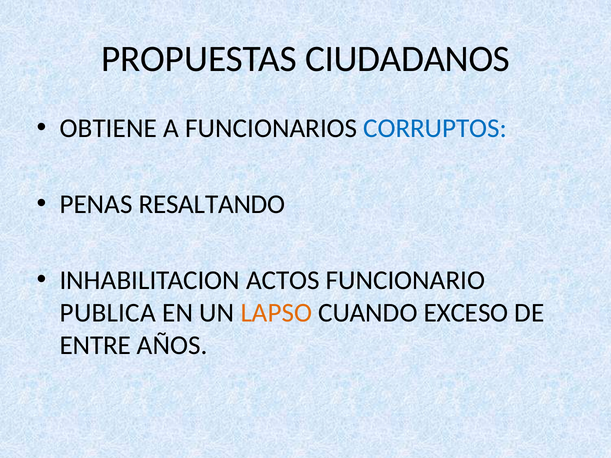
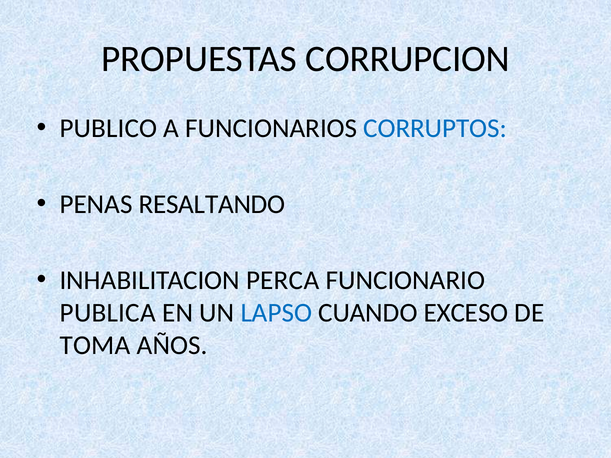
CIUDADANOS: CIUDADANOS -> CORRUPCION
OBTIENE: OBTIENE -> PUBLICO
ACTOS: ACTOS -> PERCA
LAPSO colour: orange -> blue
ENTRE: ENTRE -> TOMA
